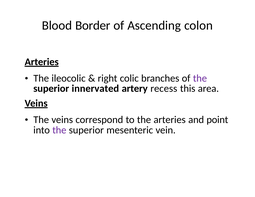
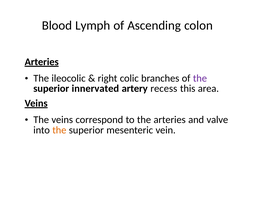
Border: Border -> Lymph
point: point -> valve
the at (59, 130) colour: purple -> orange
